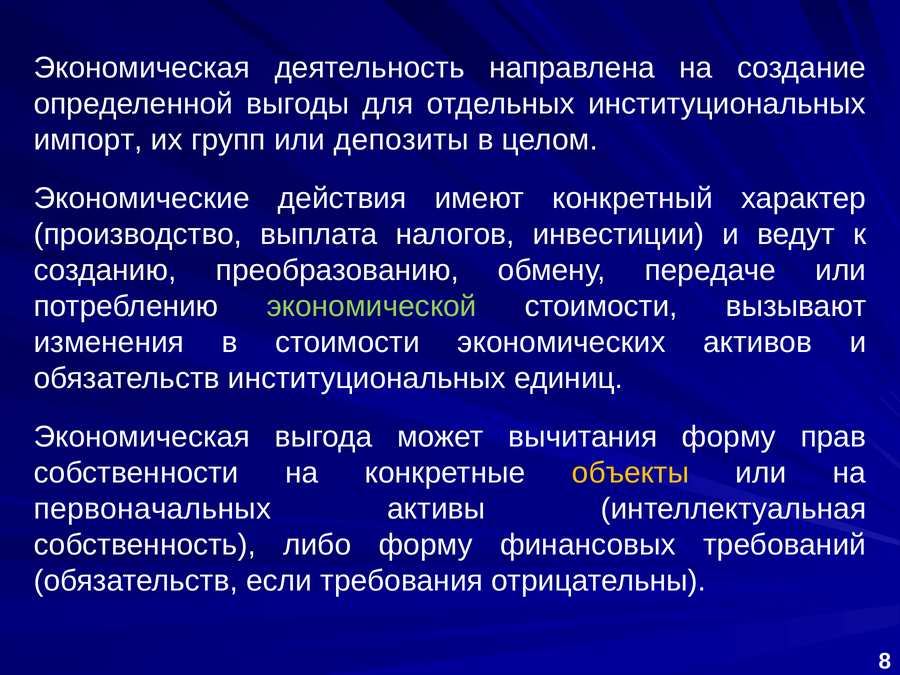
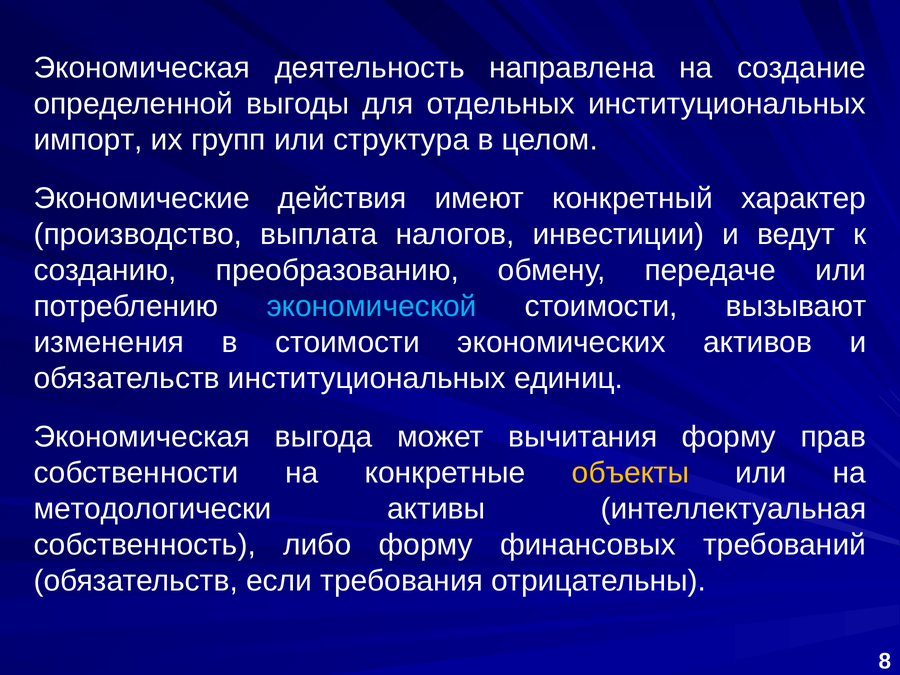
депозиты: депозиты -> структура
экономической colour: light green -> light blue
первоначальных: первоначальных -> методологически
